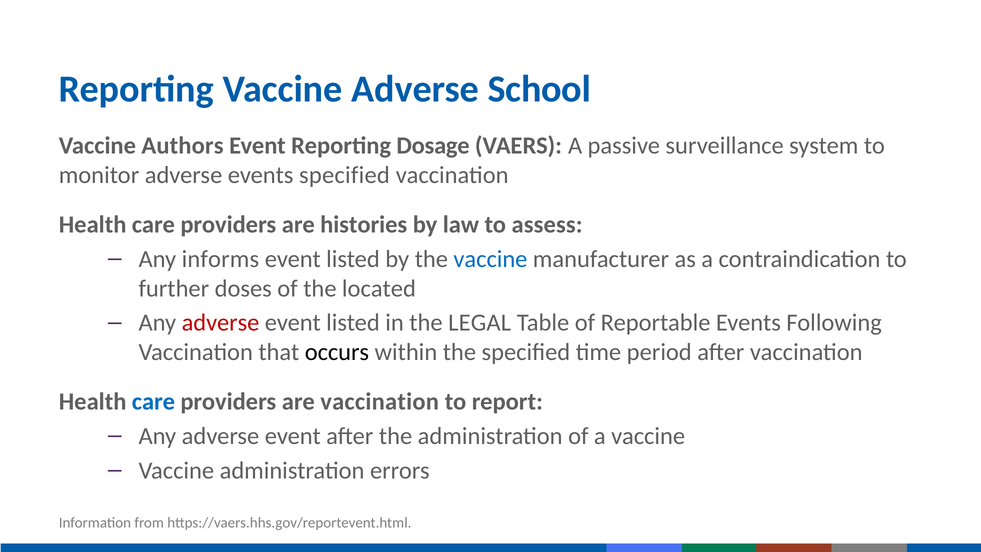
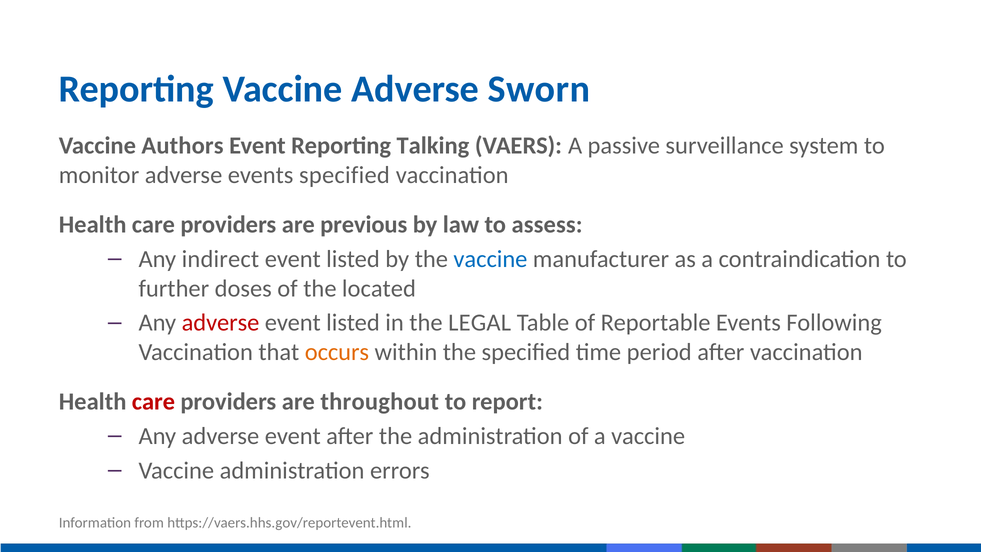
School: School -> Sworn
Dosage: Dosage -> Talking
histories: histories -> previous
informs: informs -> indirect
occurs colour: black -> orange
care at (153, 402) colour: blue -> red
are vaccination: vaccination -> throughout
